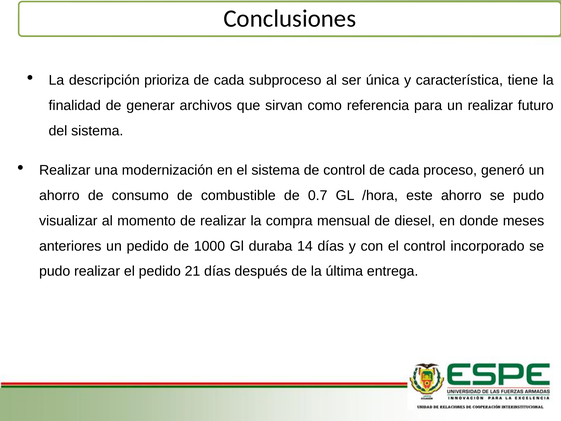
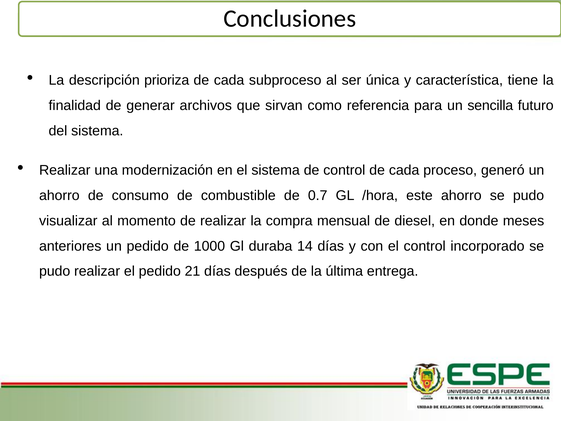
un realizar: realizar -> sencilla
